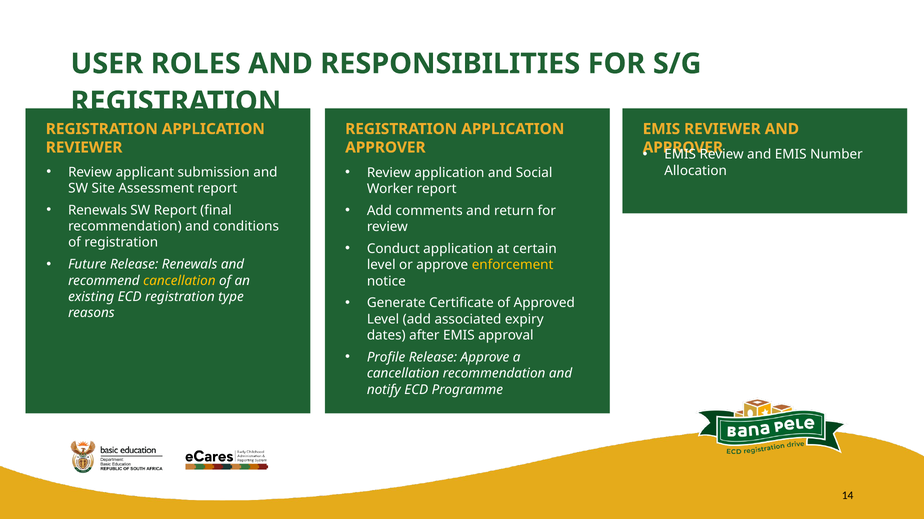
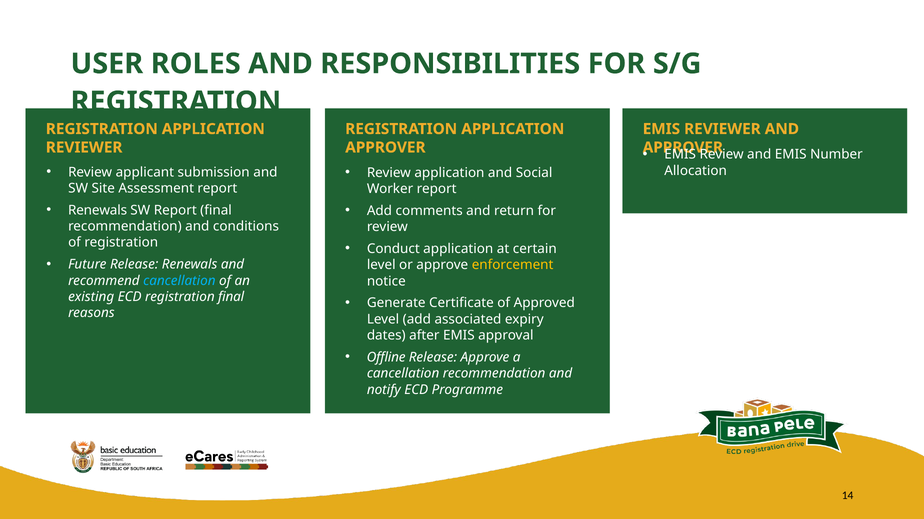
cancellation at (179, 281) colour: yellow -> light blue
registration type: type -> final
Profile: Profile -> Offline
